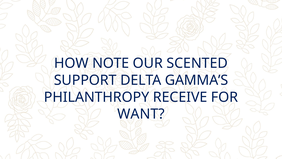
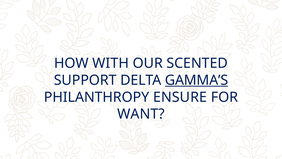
NOTE: NOTE -> WITH
GAMMA’S underline: none -> present
RECEIVE: RECEIVE -> ENSURE
